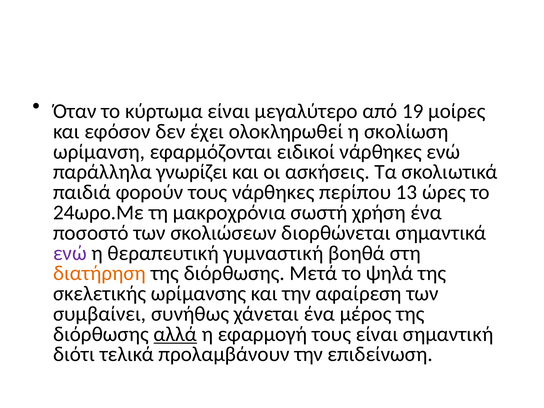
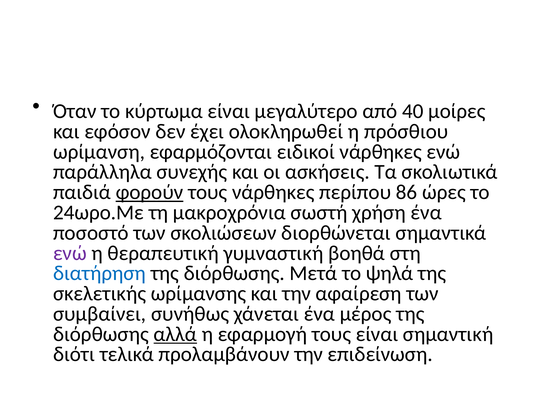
19: 19 -> 40
σκολίωση: σκολίωση -> πρόσθιου
γνωρίζει: γνωρίζει -> συνεχής
φορούν underline: none -> present
13: 13 -> 86
διατήρηση colour: orange -> blue
